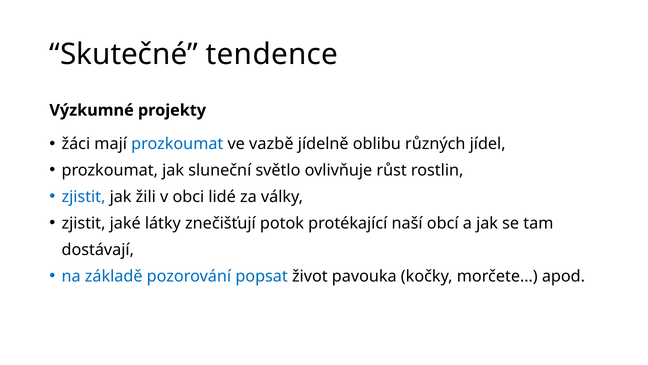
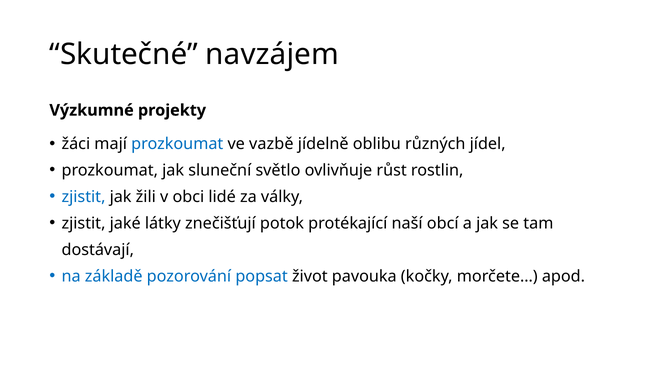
tendence: tendence -> navzájem
